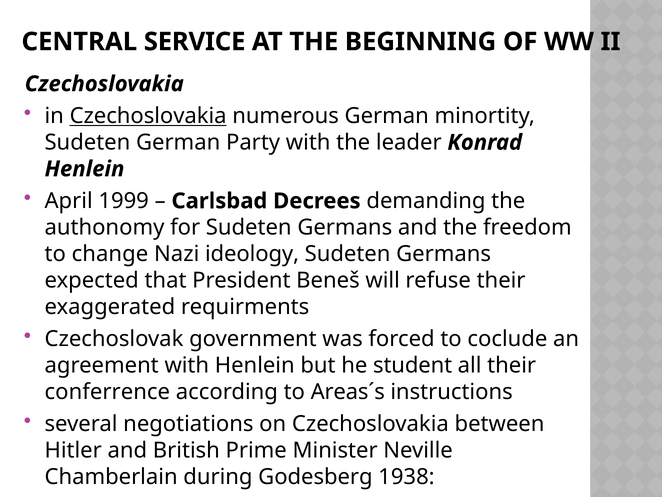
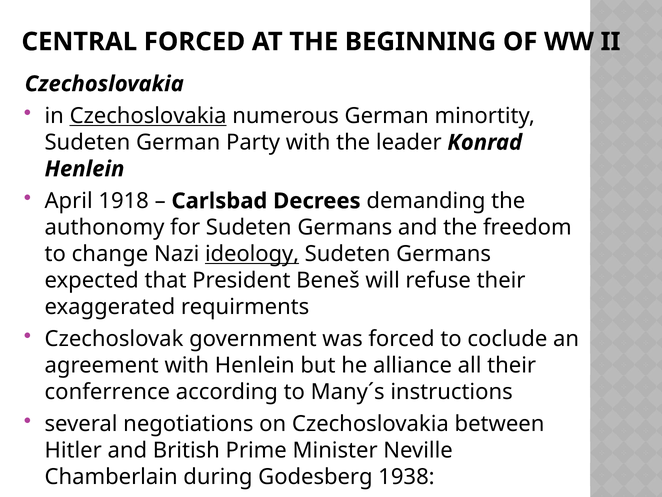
CENTRAL SERVICE: SERVICE -> FORCED
1999: 1999 -> 1918
ideology underline: none -> present
student: student -> alliance
Areas´s: Areas´s -> Many´s
